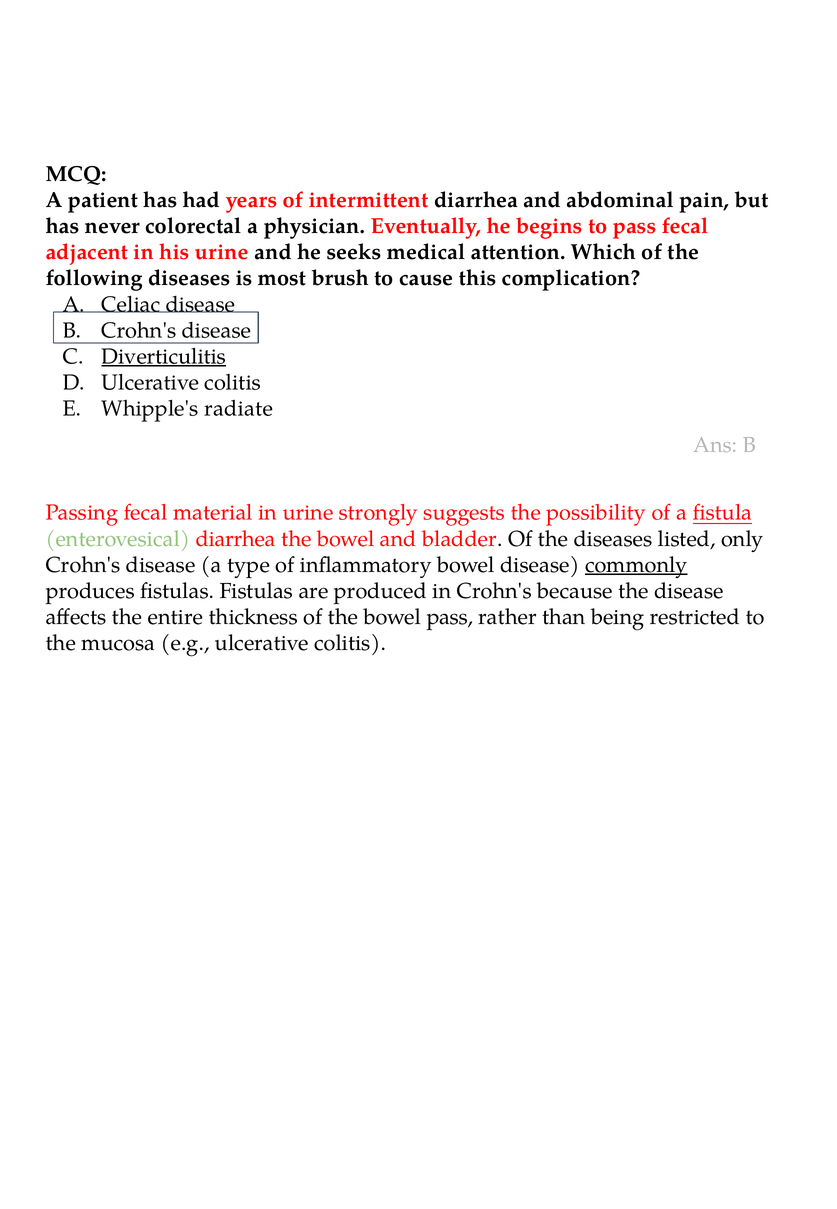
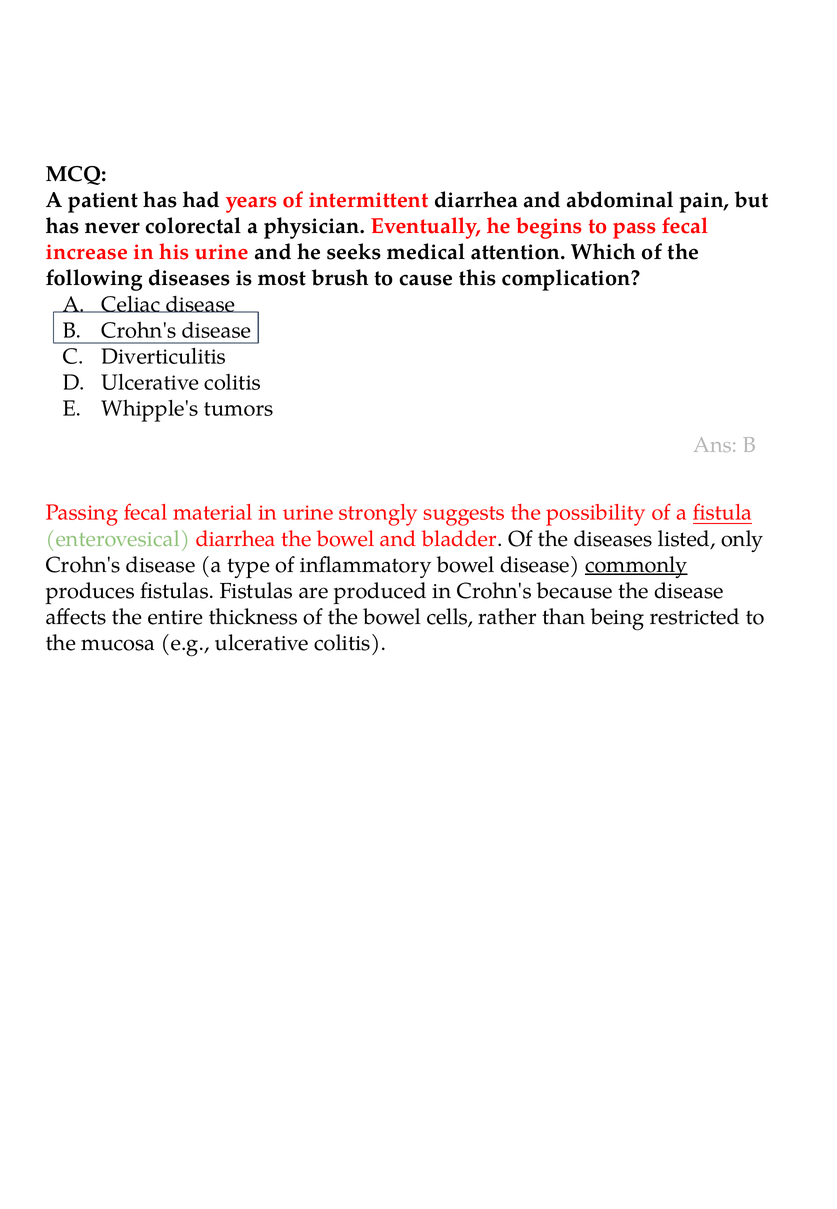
adjacent: adjacent -> increase
Diverticulitis underline: present -> none
radiate: radiate -> tumors
bowel pass: pass -> cells
